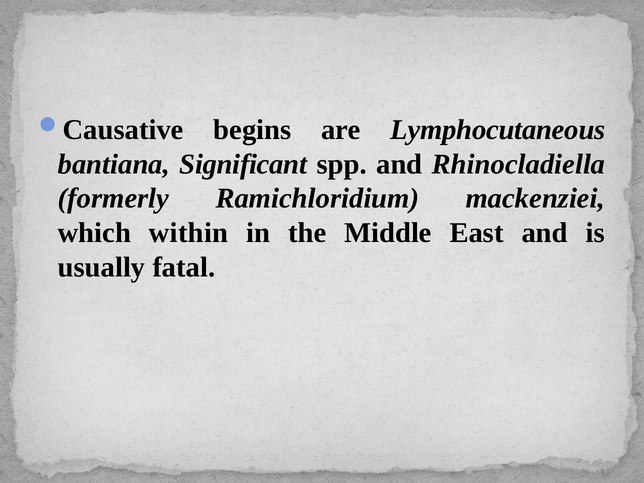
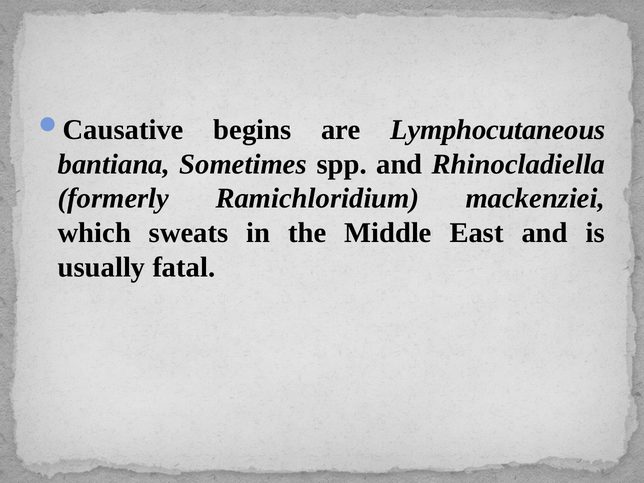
Significant: Significant -> Sometimes
within: within -> sweats
